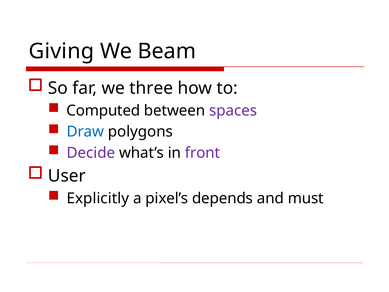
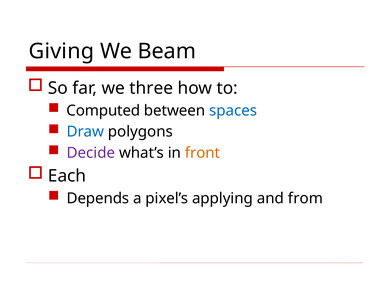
spaces colour: purple -> blue
front colour: purple -> orange
User: User -> Each
Explicitly: Explicitly -> Depends
depends: depends -> applying
must: must -> from
